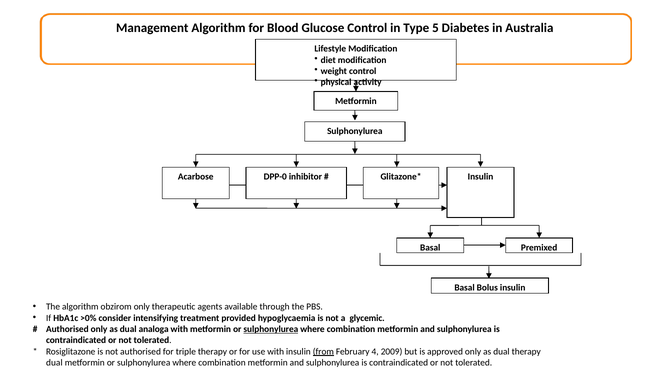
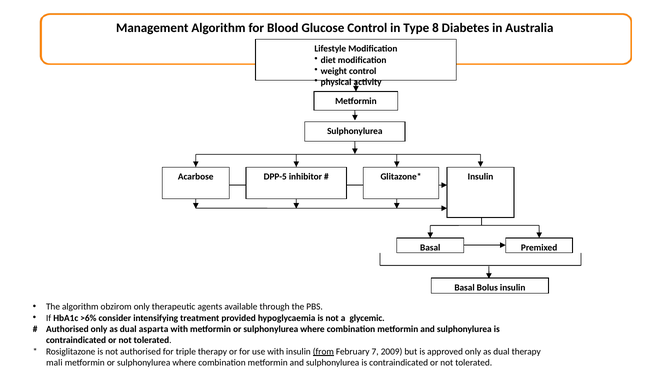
5: 5 -> 8
DPP-0: DPP-0 -> DPP-5
>0%: >0% -> >6%
analoga: analoga -> asparta
sulphonylurea at (271, 329) underline: present -> none
4: 4 -> 7
dual at (54, 363): dual -> mali
